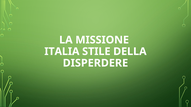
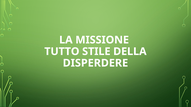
ITALIA: ITALIA -> TUTTO
